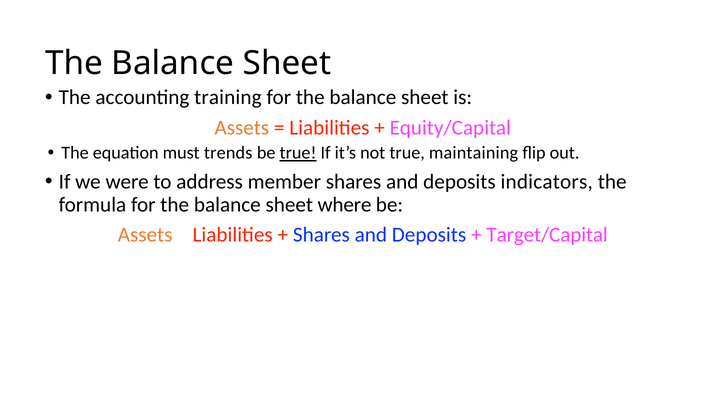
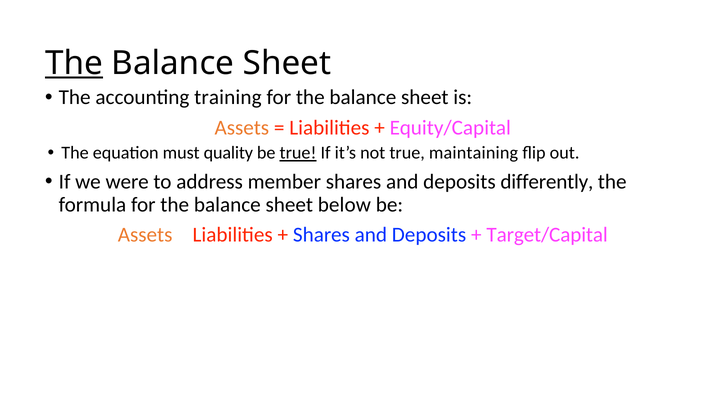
The at (74, 63) underline: none -> present
trends: trends -> quality
indicators: indicators -> differently
where: where -> below
